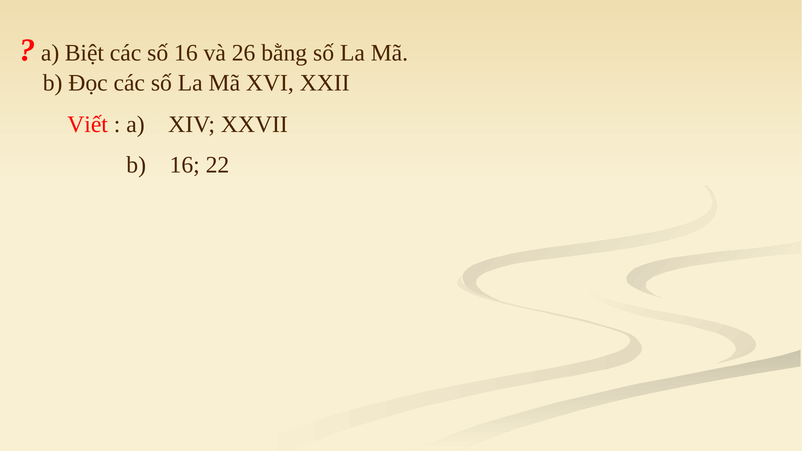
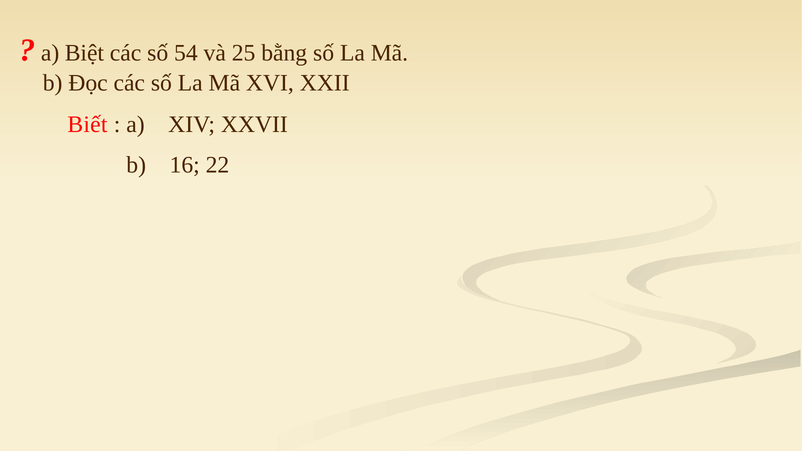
số 16: 16 -> 54
26: 26 -> 25
Viết: Viết -> Biết
